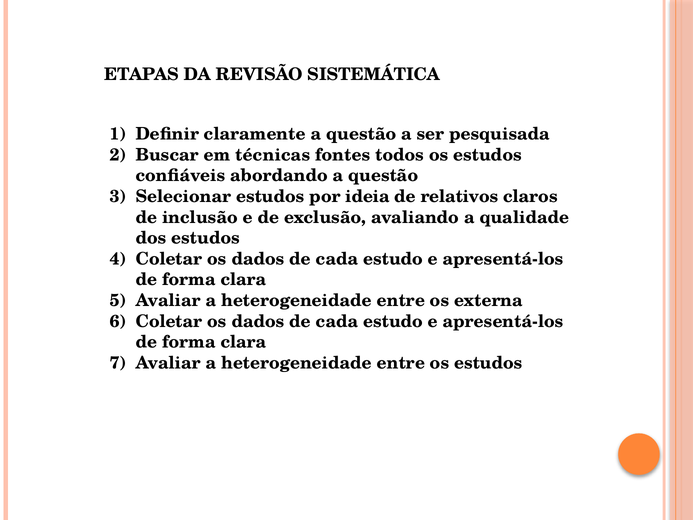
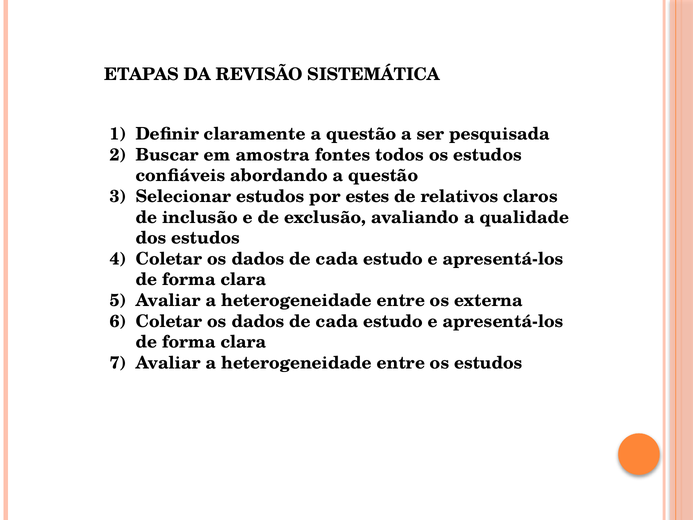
técnicas: técnicas -> amostra
ideia: ideia -> estes
